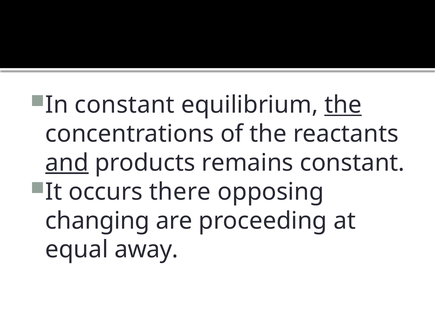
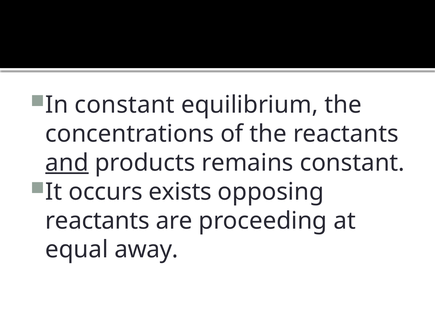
the at (343, 105) underline: present -> none
there: there -> exists
changing at (97, 221): changing -> reactants
